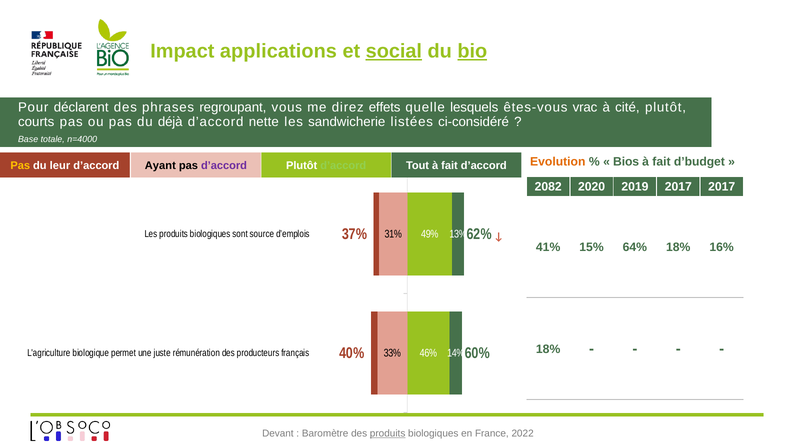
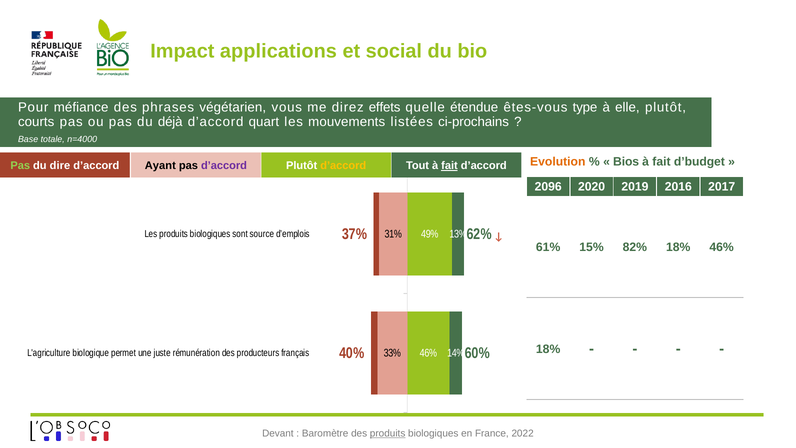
social underline: present -> none
bio underline: present -> none
déclarent: déclarent -> méfiance
regroupant: regroupant -> végétarien
lesquels: lesquels -> étendue
vrac: vrac -> type
cité: cité -> elle
nette: nette -> quart
sandwicherie: sandwicherie -> mouvements
ci-considéré: ci-considéré -> ci-prochains
Pas at (20, 166) colour: yellow -> light green
leur: leur -> dire
d’accord at (343, 166) colour: light green -> yellow
fait at (449, 166) underline: none -> present
2082: 2082 -> 2096
2019 2017: 2017 -> 2016
41%: 41% -> 61%
64%: 64% -> 82%
18% 16%: 16% -> 46%
